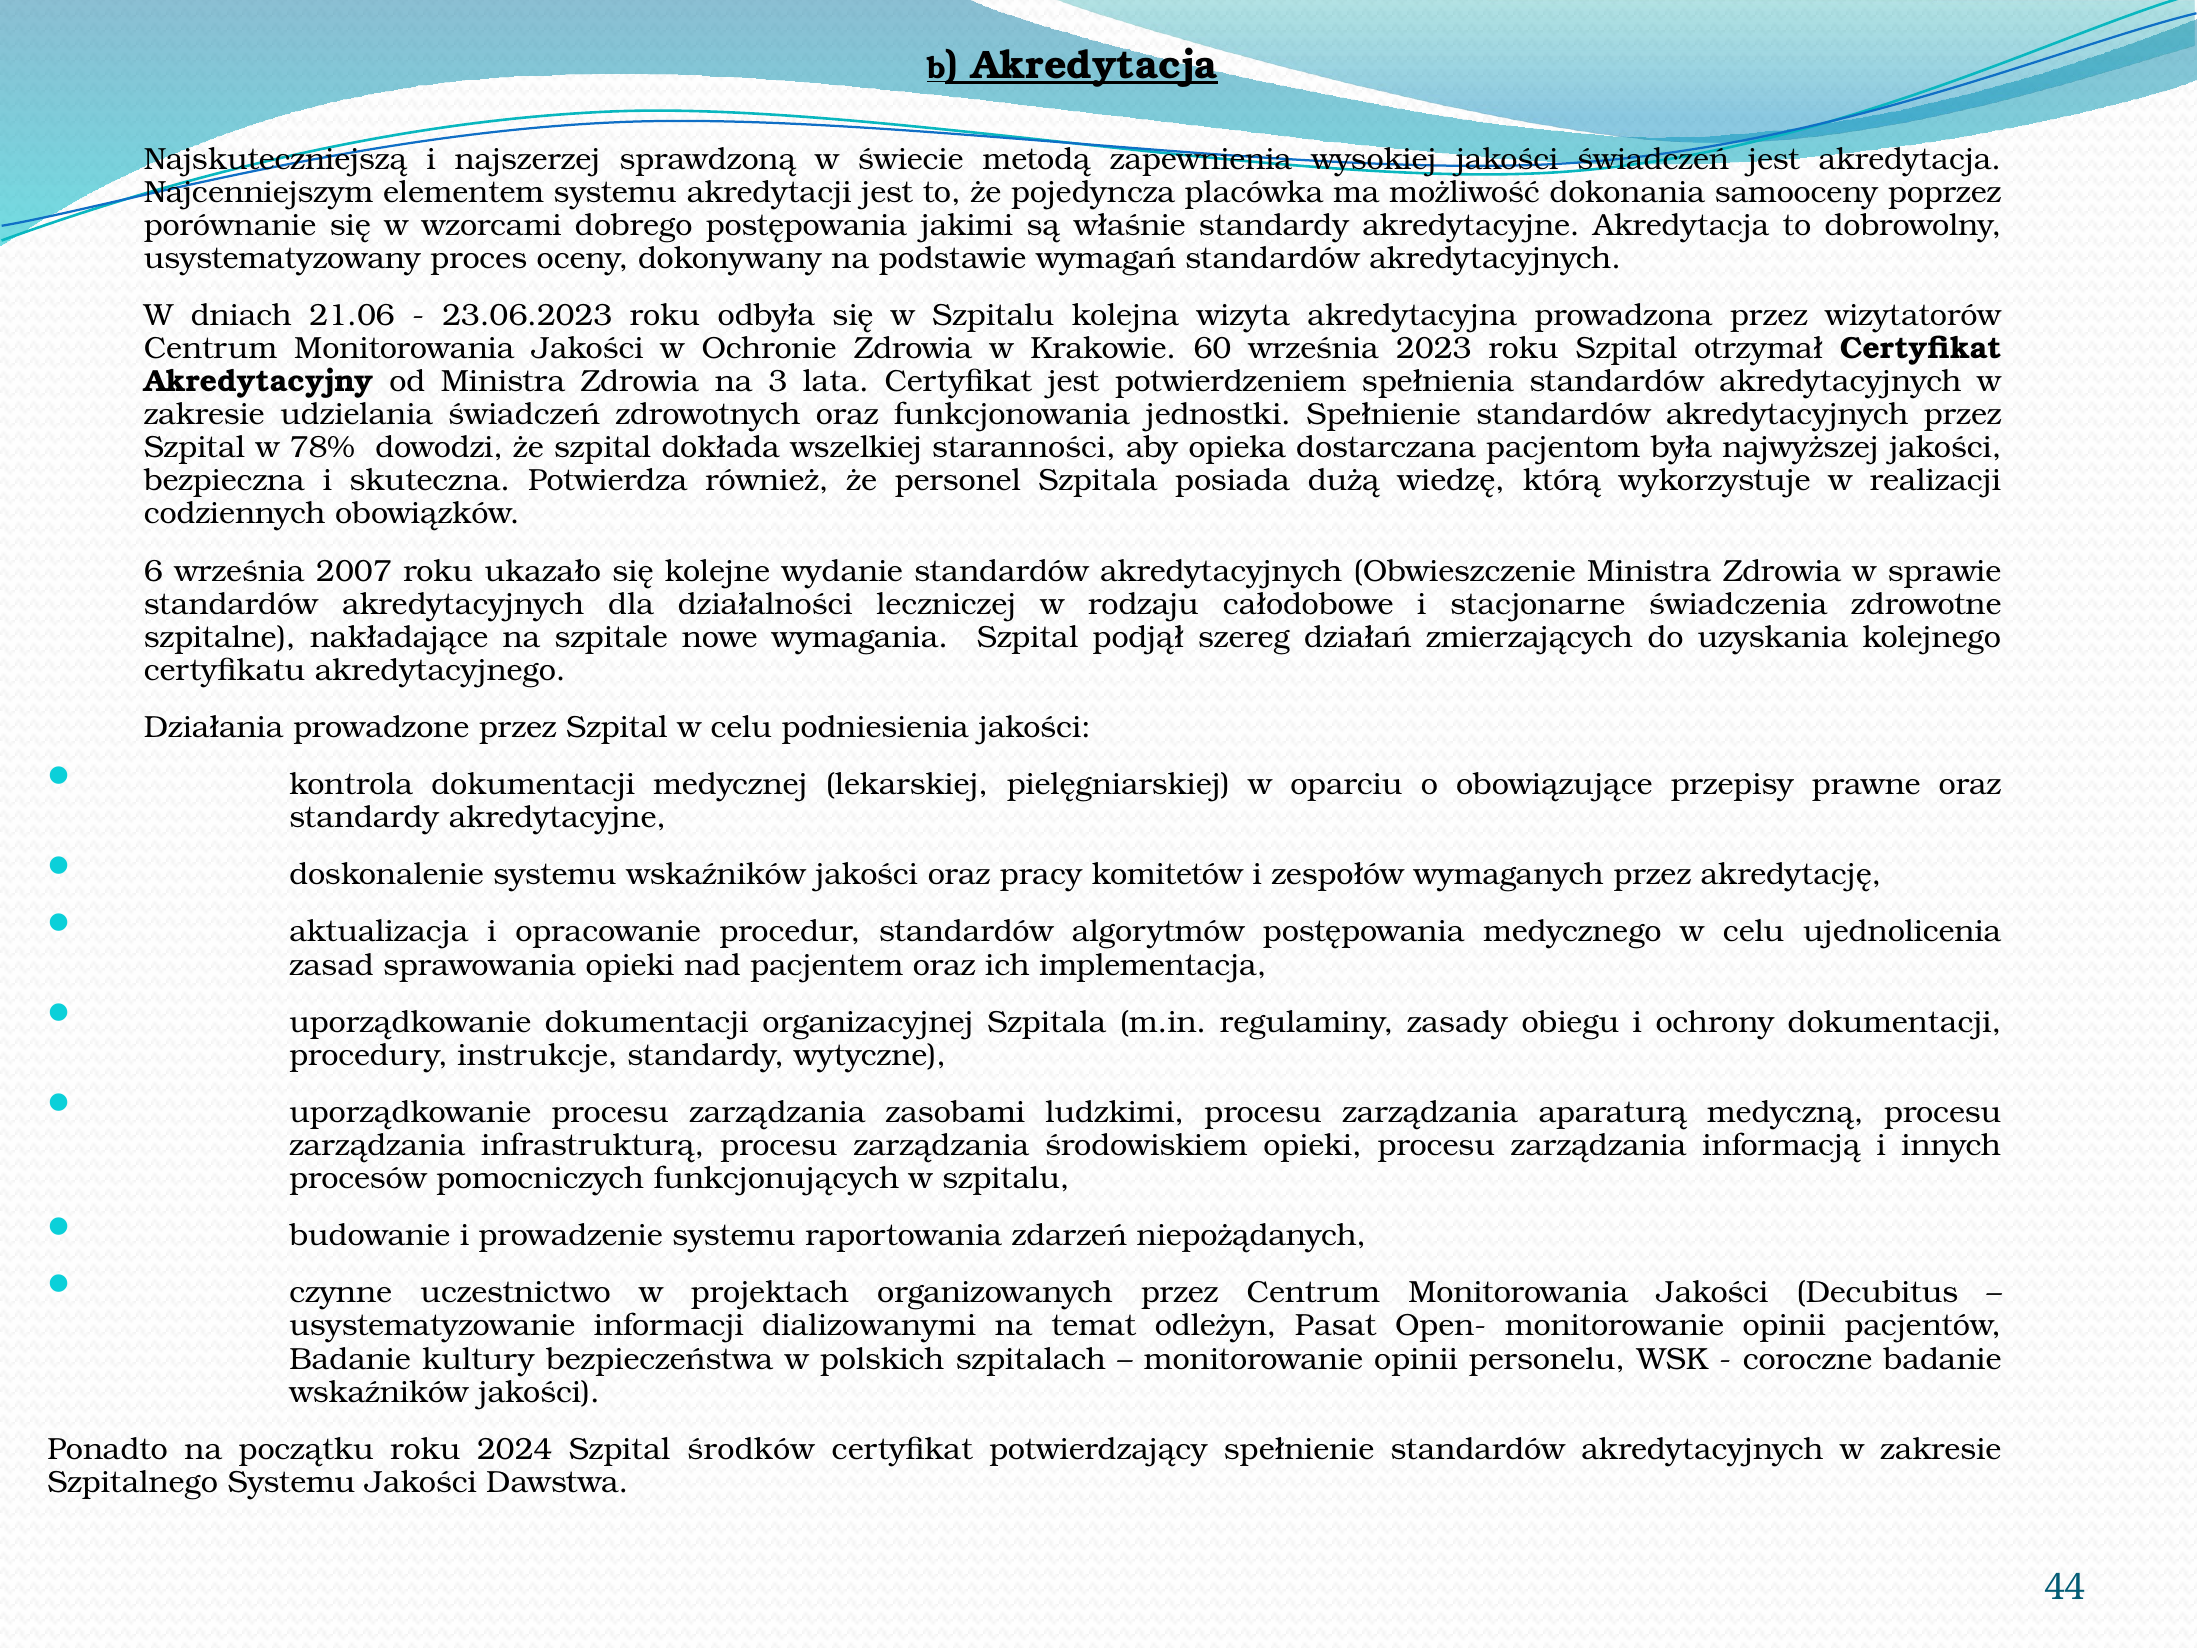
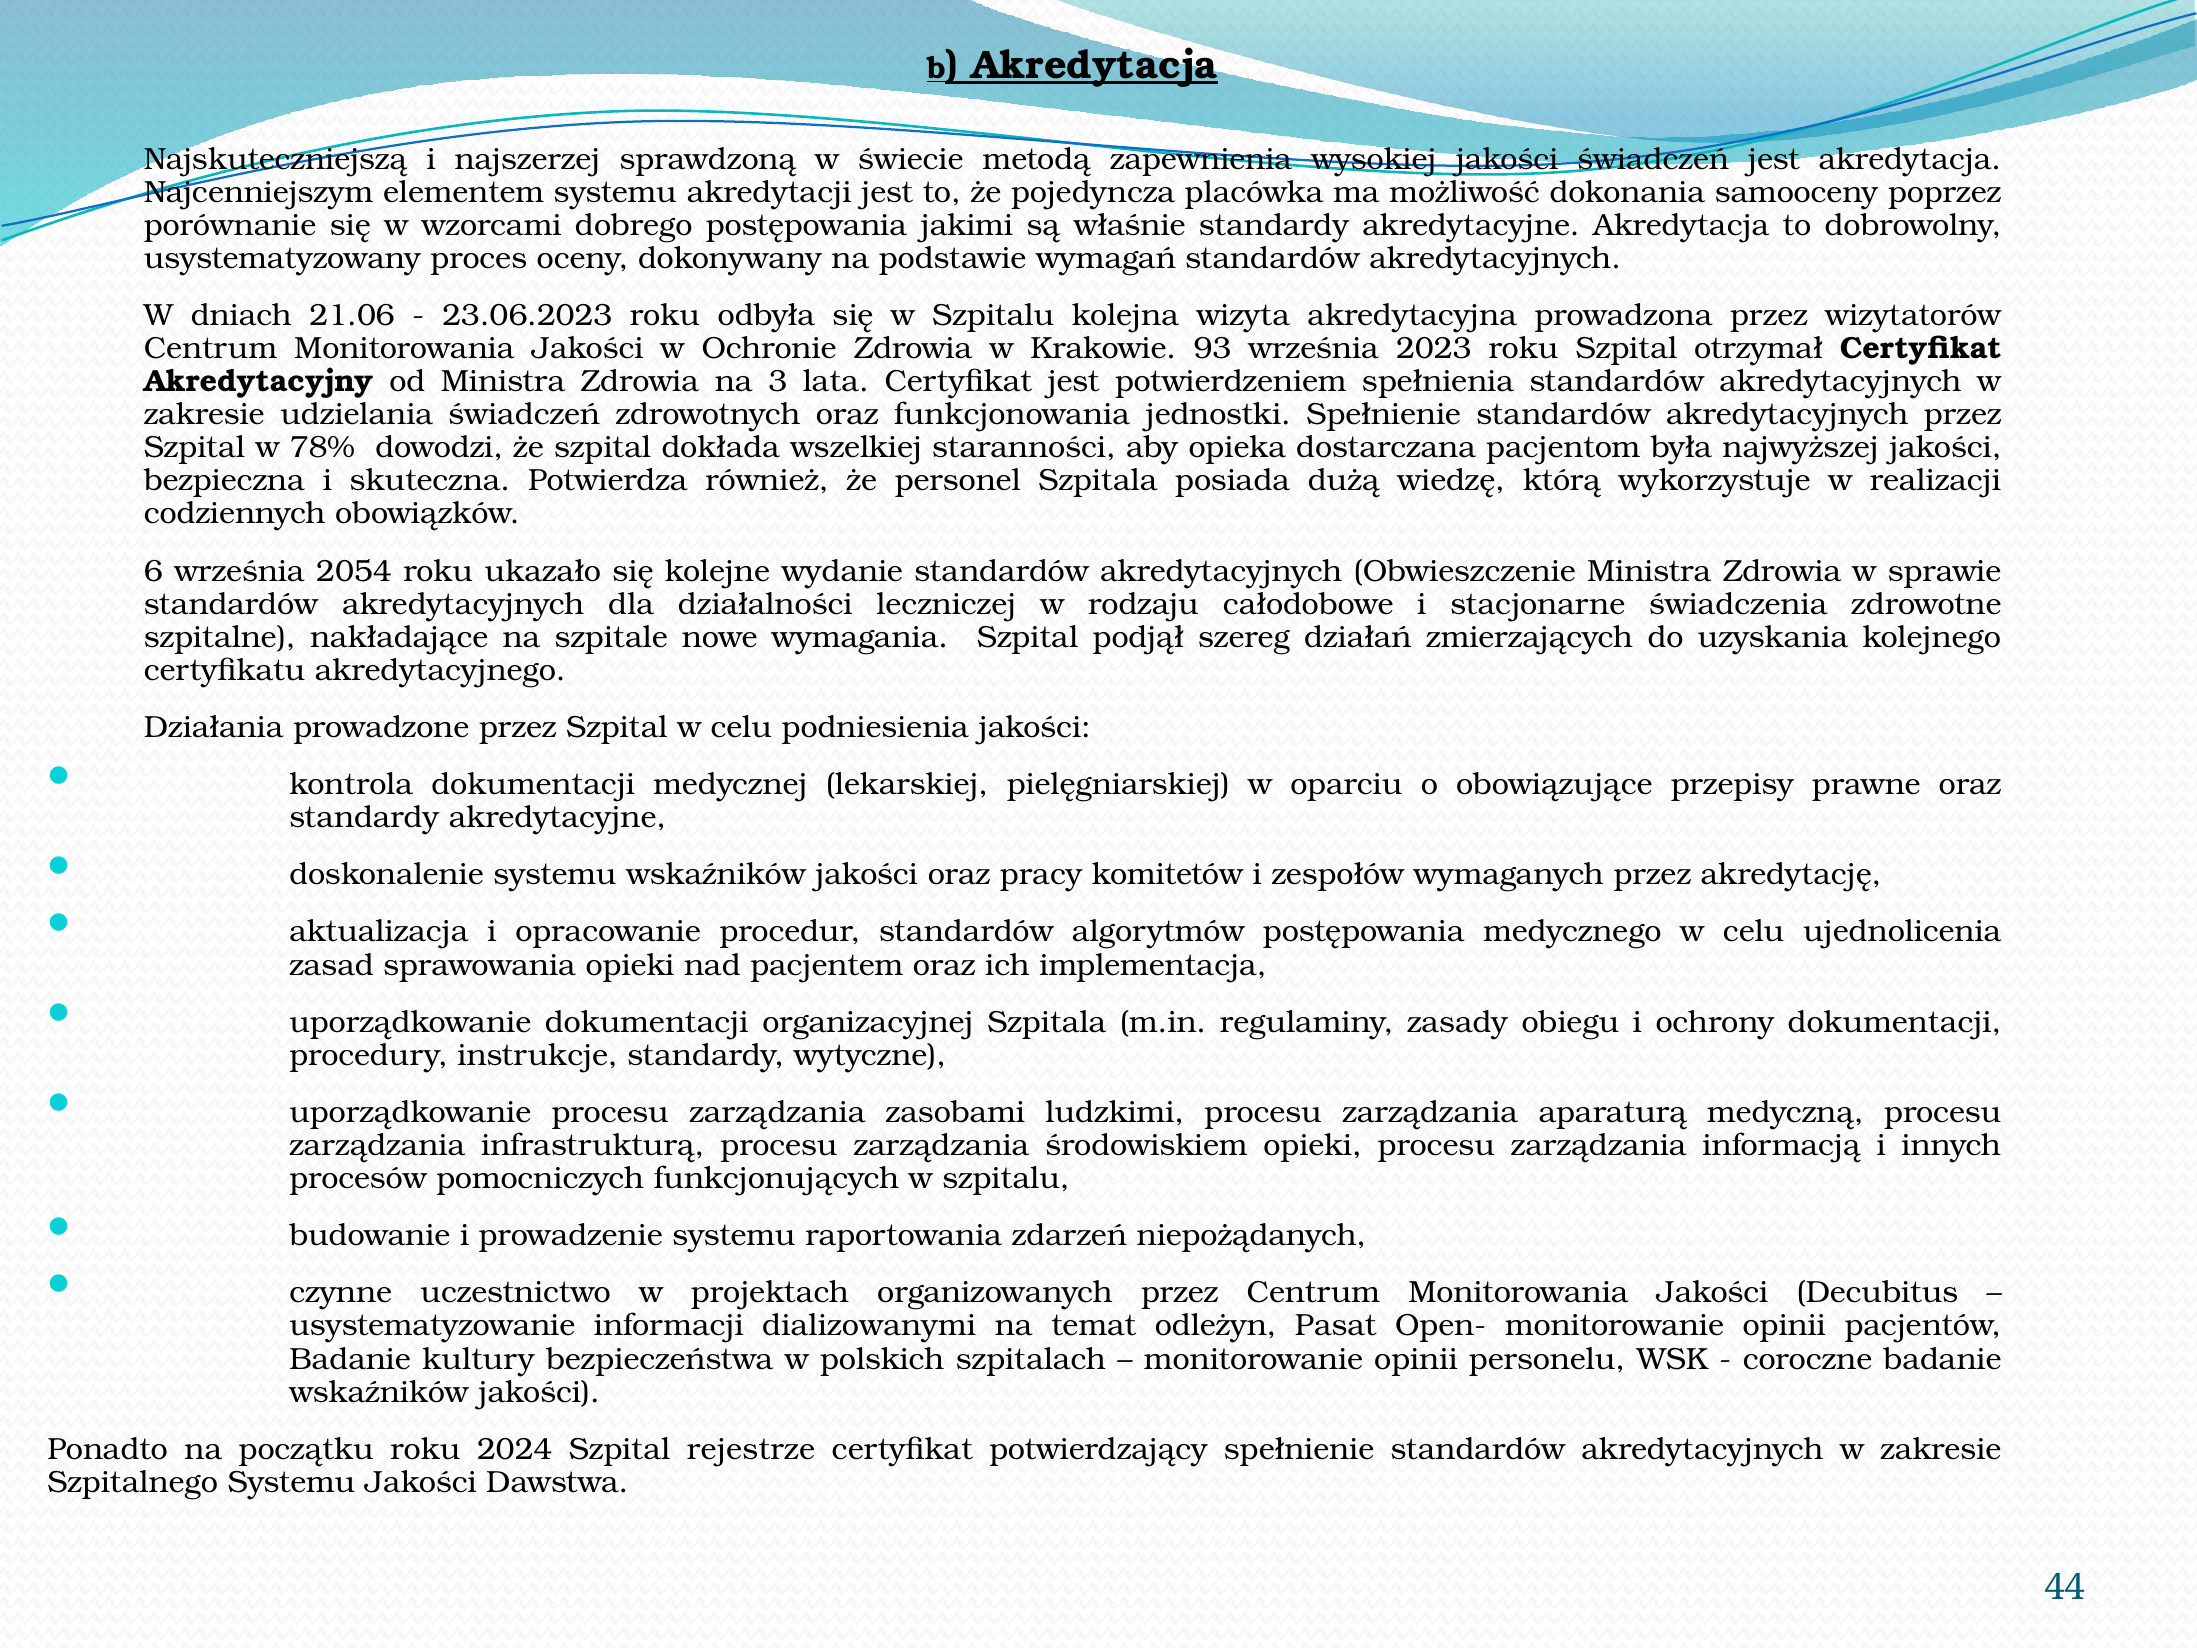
60: 60 -> 93
2007: 2007 -> 2054
środków: środków -> rejestrze
